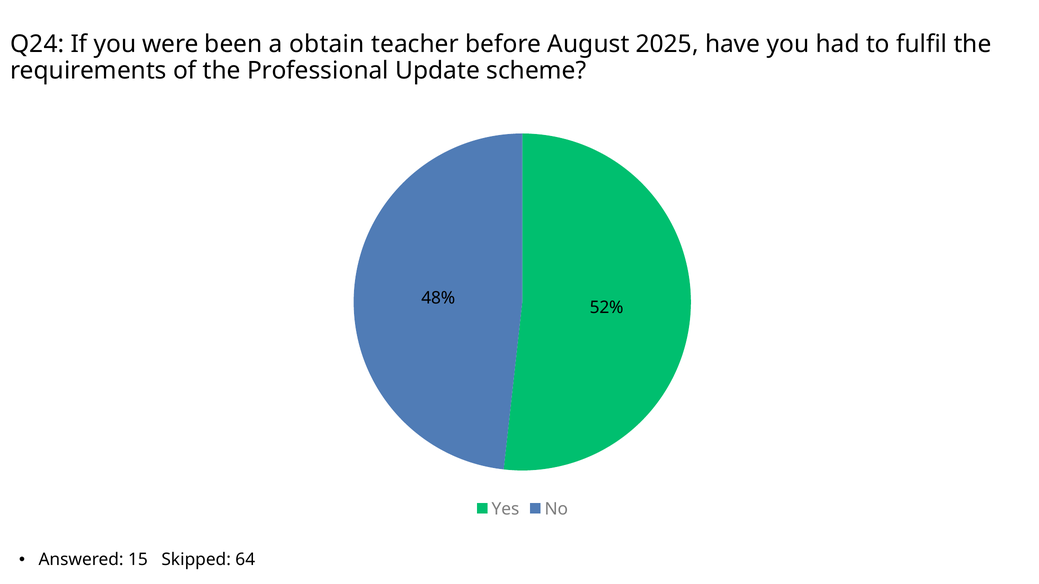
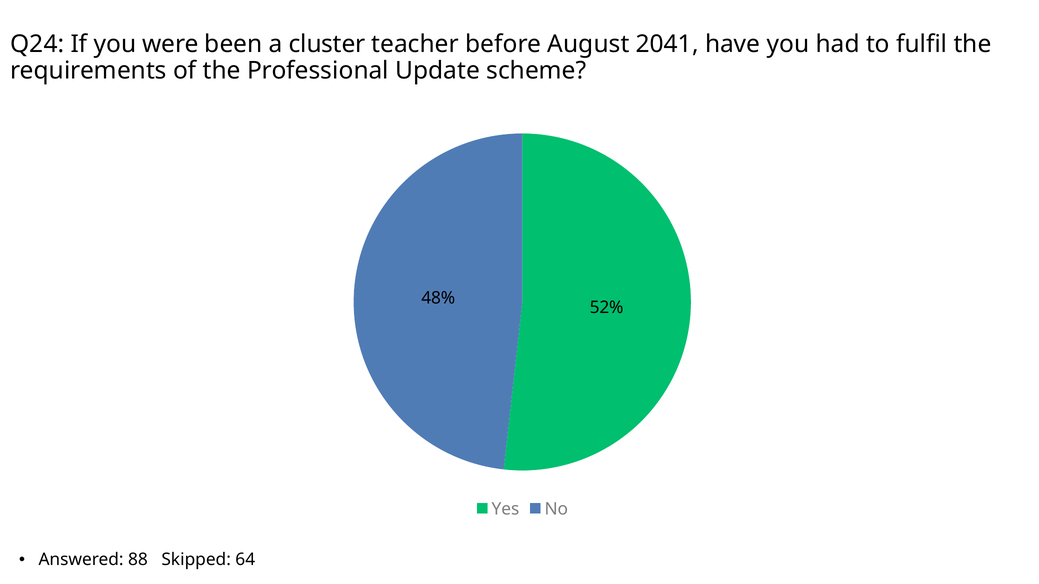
obtain: obtain -> cluster
2025: 2025 -> 2041
15: 15 -> 88
